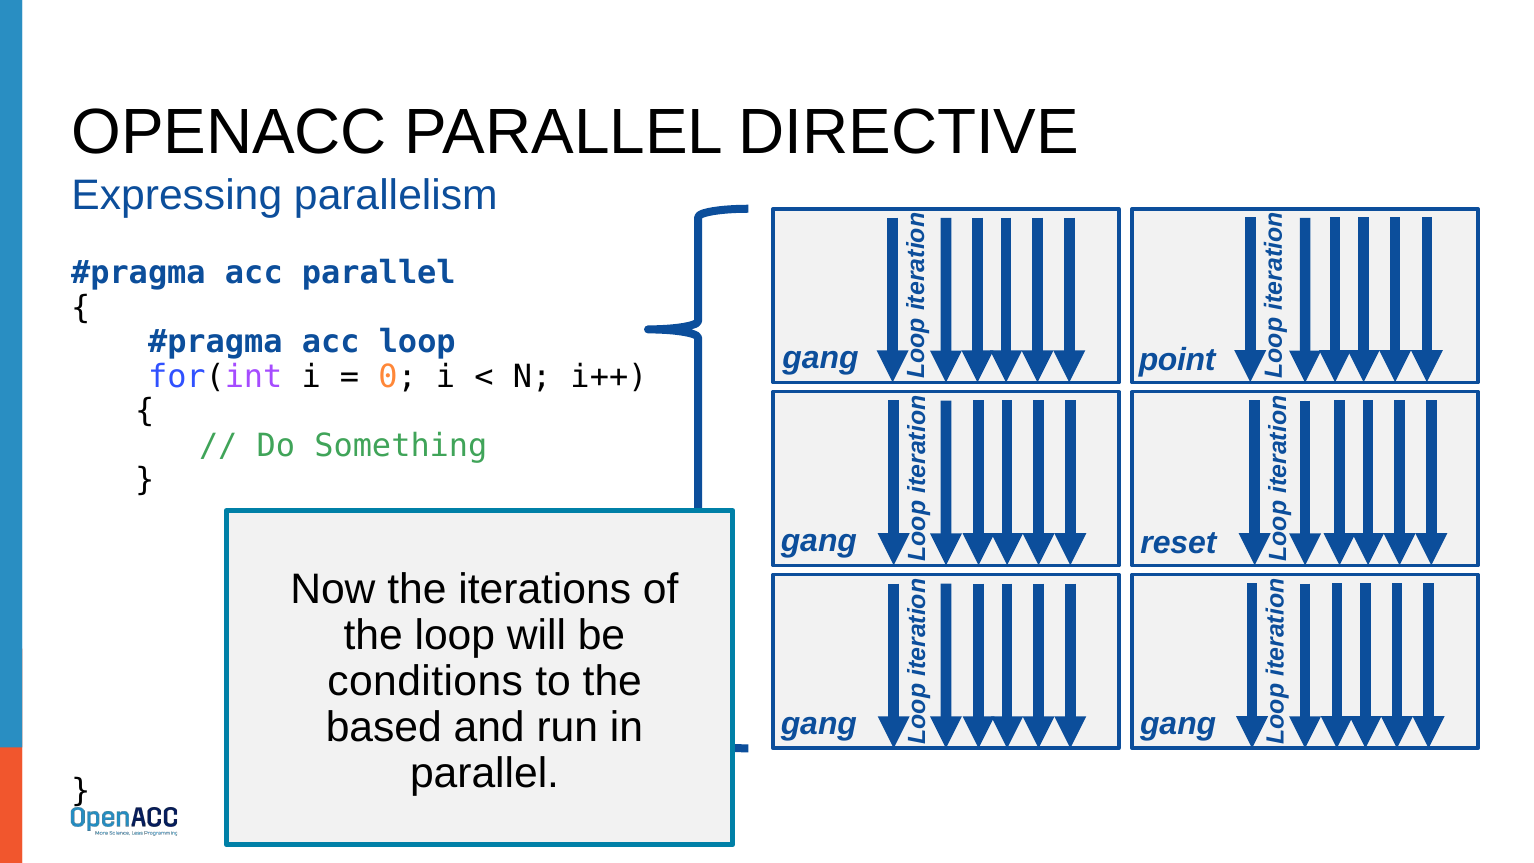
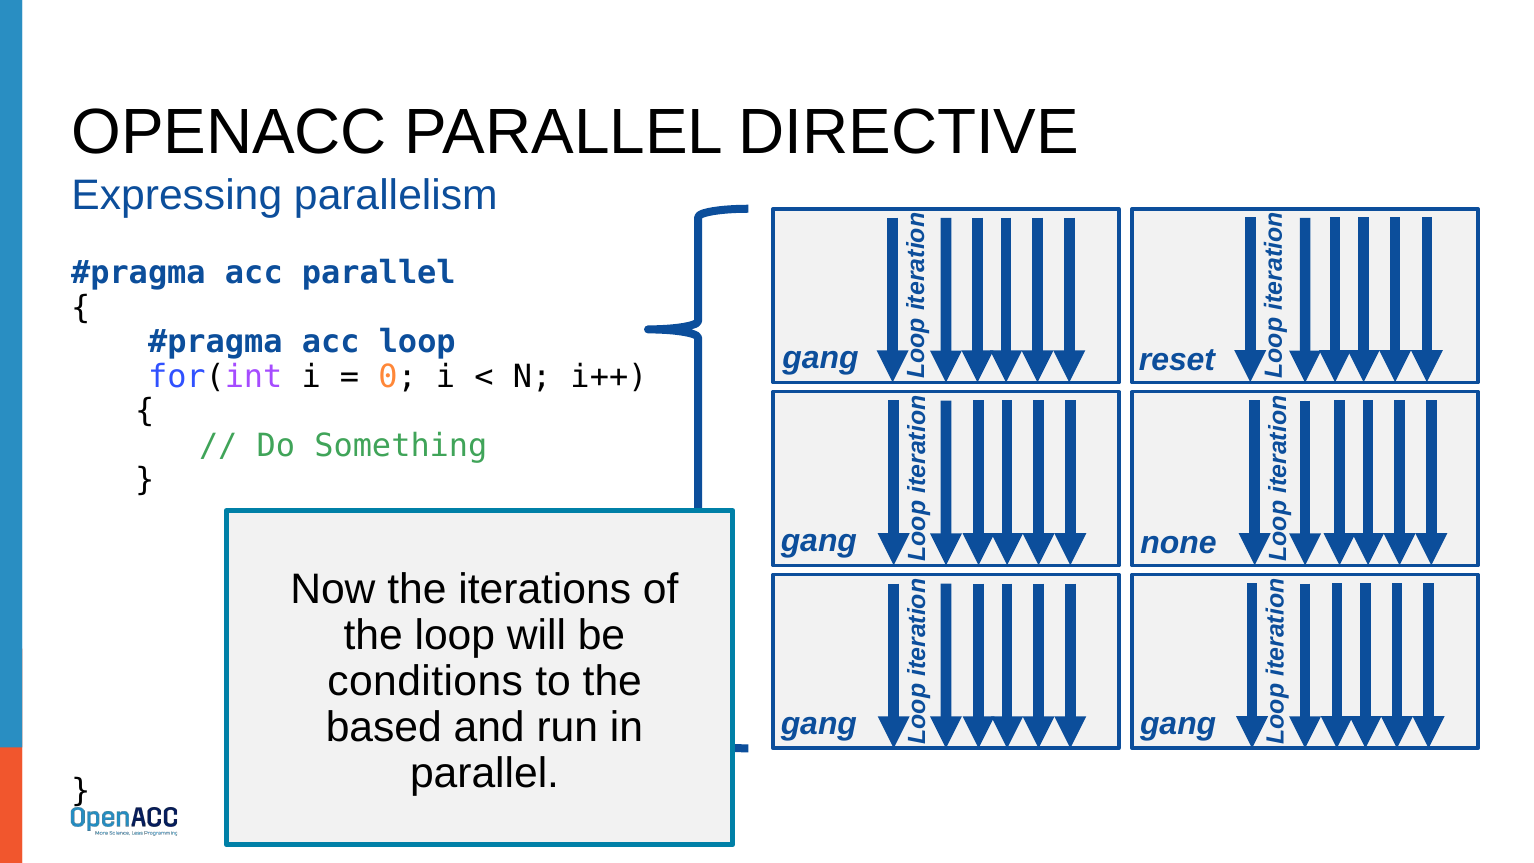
point: point -> reset
reset: reset -> none
